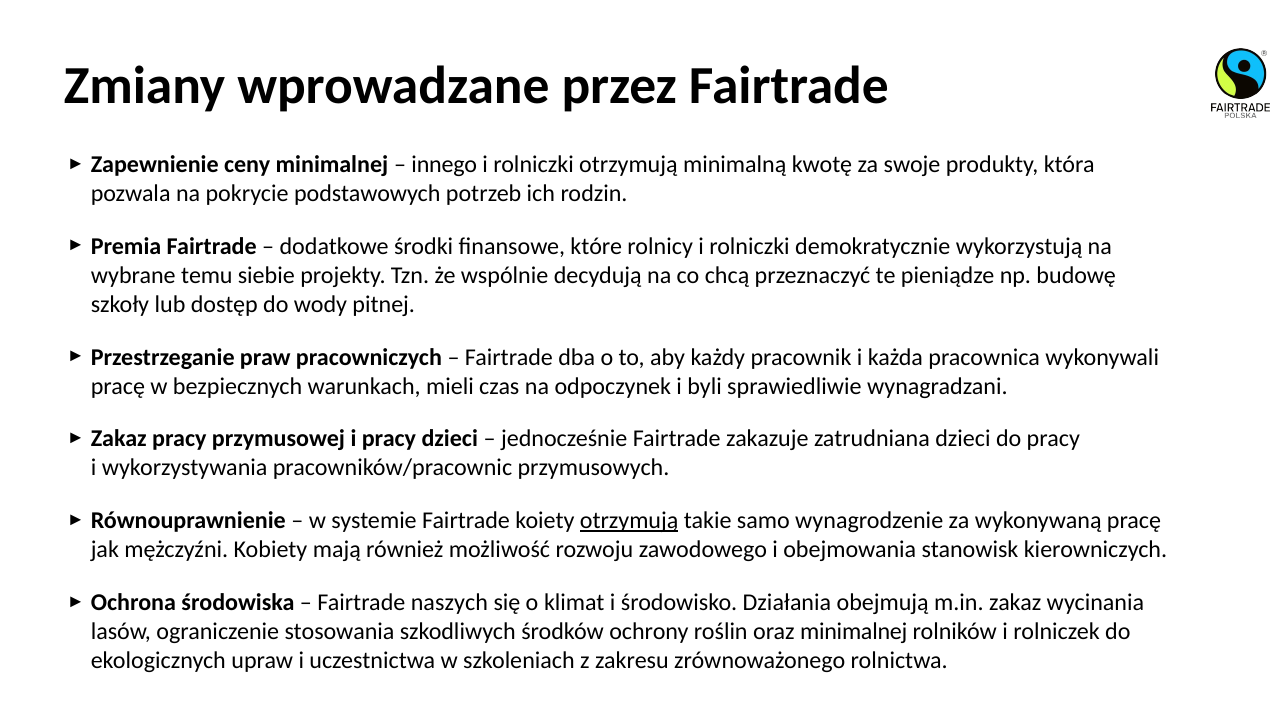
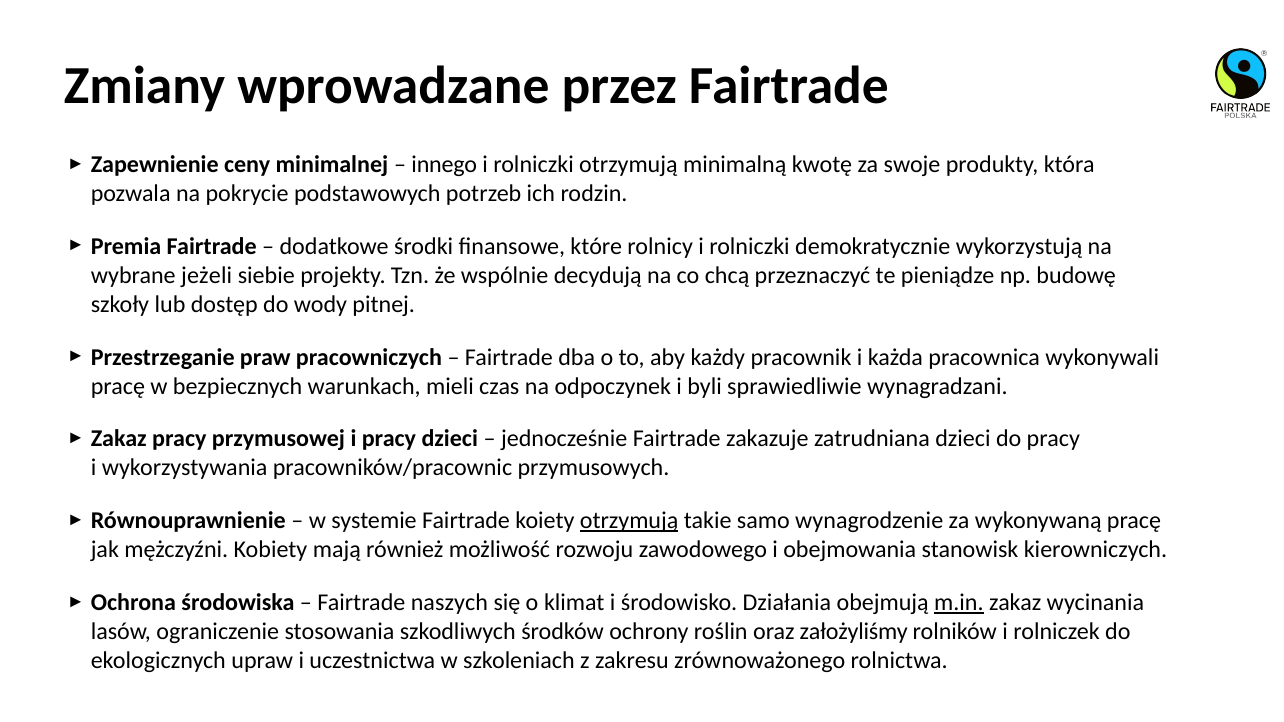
temu: temu -> jeżeli
m.in underline: none -> present
oraz minimalnej: minimalnej -> założyliśmy
